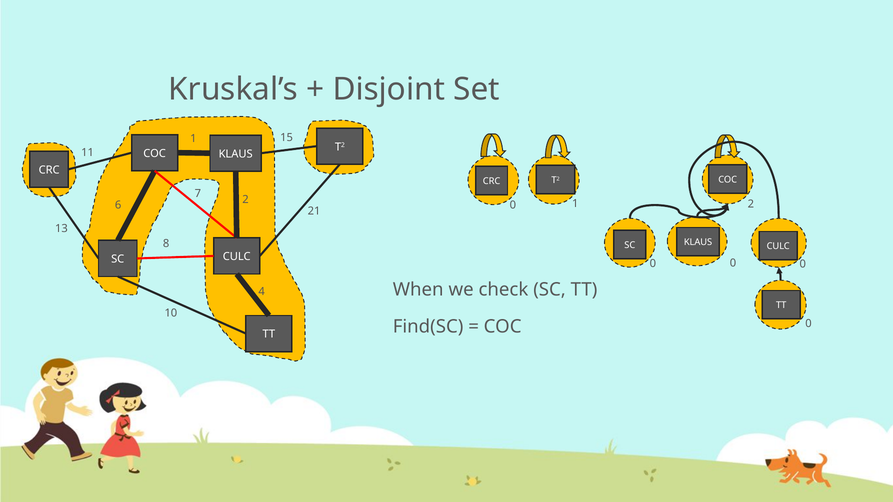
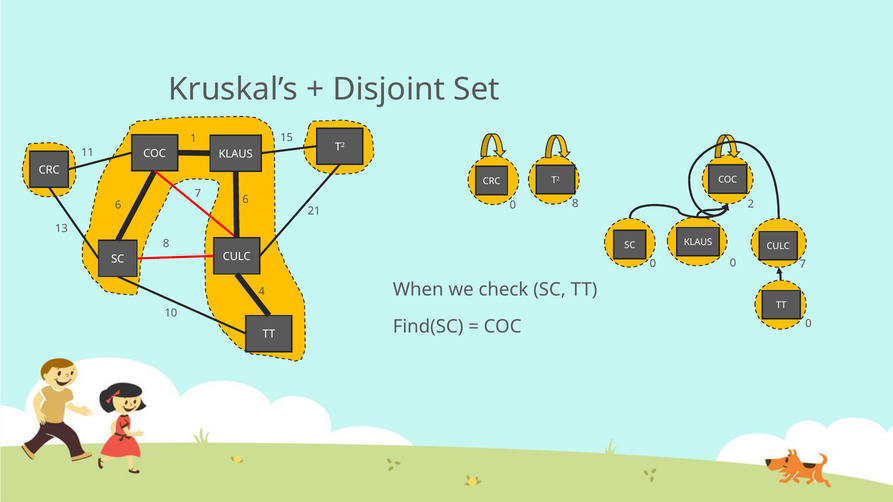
0 1: 1 -> 8
6 2: 2 -> 6
0 at (803, 264): 0 -> 7
